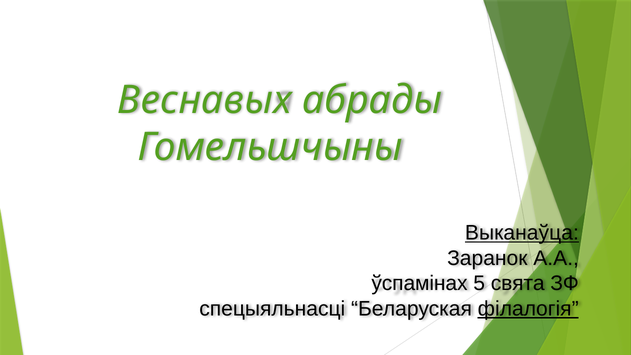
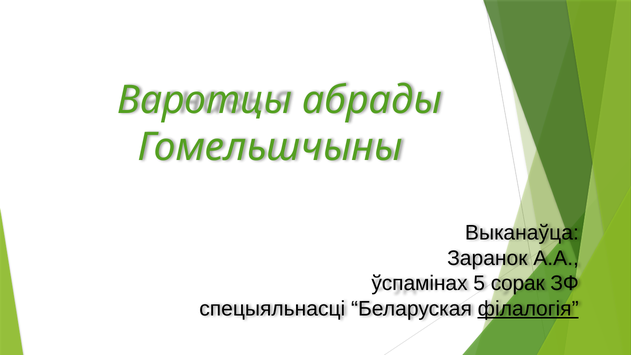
Веснавых: Веснавых -> Варотцы
Выканаўца underline: present -> none
свята: свята -> сорак
